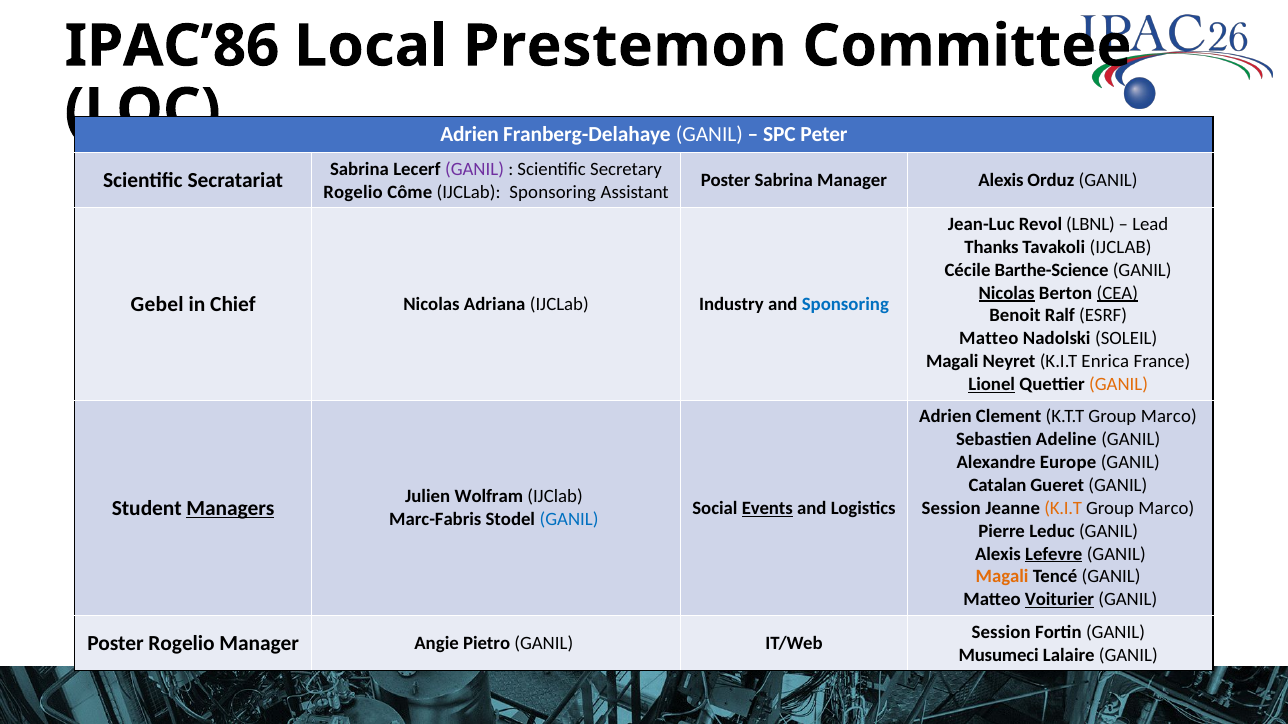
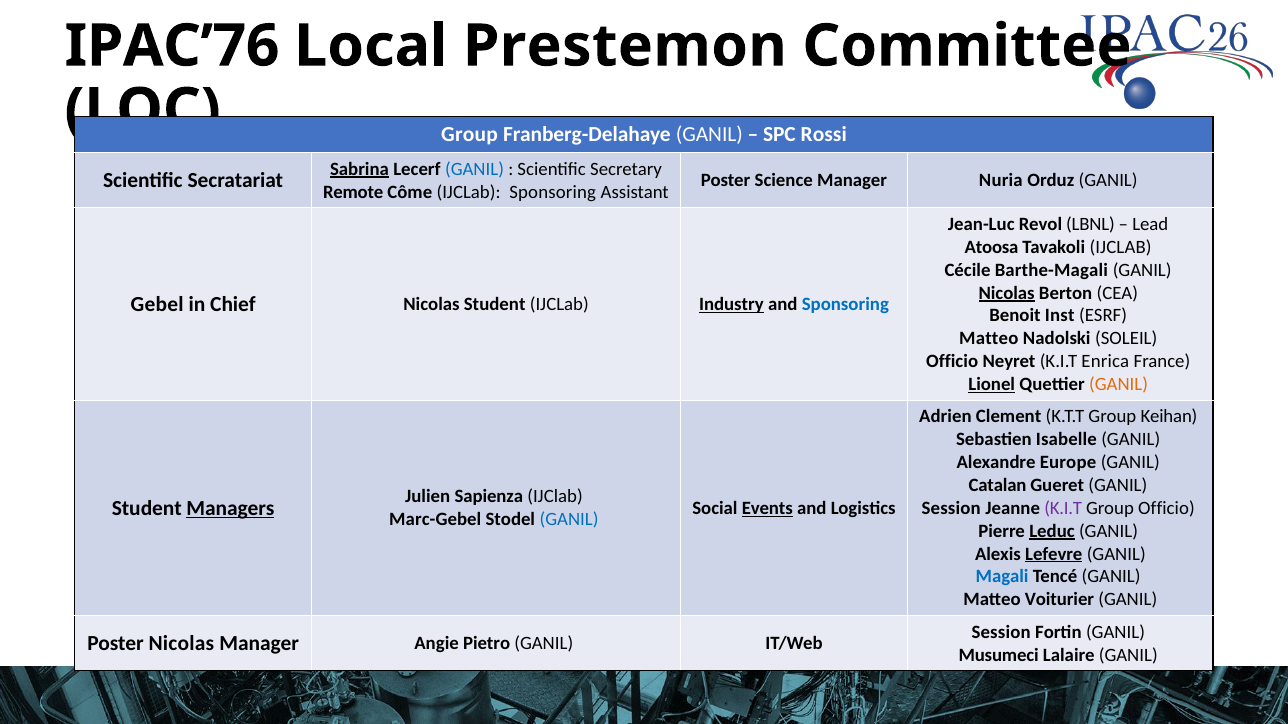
IPAC’86: IPAC’86 -> IPAC’76
Adrien at (470, 135): Adrien -> Group
Peter: Peter -> Rossi
Sabrina at (359, 169) underline: none -> present
GANIL at (474, 169) colour: purple -> blue
Poster Sabrina: Sabrina -> Science
Manager Alexis: Alexis -> Nuria
Rogelio at (353, 192): Rogelio -> Remote
Thanks: Thanks -> Atoosa
Barthe-Science: Barthe-Science -> Barthe-Magali
CEA underline: present -> none
Nicolas Adriana: Adriana -> Student
Industry underline: none -> present
Ralf: Ralf -> Inst
Magali at (952, 362): Magali -> Officio
K.T.T Group Marco: Marco -> Keihan
Adeline: Adeline -> Isabelle
Wolfram: Wolfram -> Sapienza
K.I.T at (1063, 508) colour: orange -> purple
Marco at (1166, 508): Marco -> Officio
Marc-Fabris: Marc-Fabris -> Marc-Gebel
Leduc underline: none -> present
Magali at (1002, 577) colour: orange -> blue
Voiturier underline: present -> none
Poster Rogelio: Rogelio -> Nicolas
